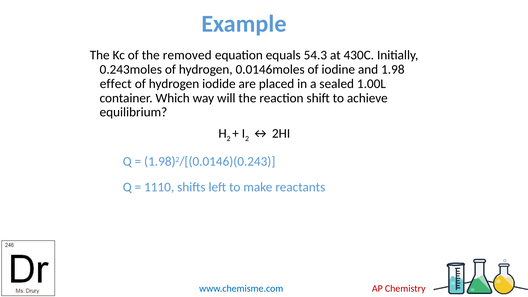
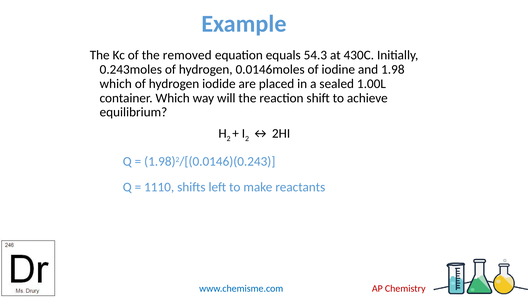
effect at (116, 84): effect -> which
